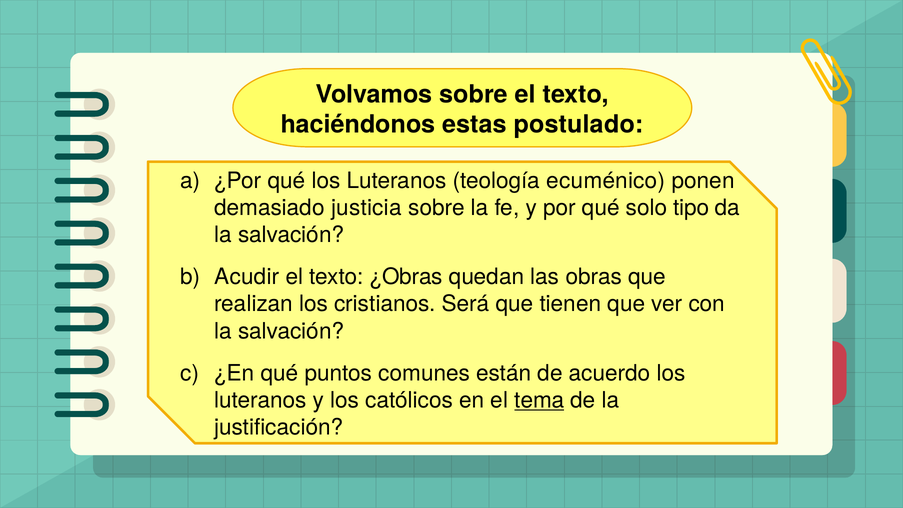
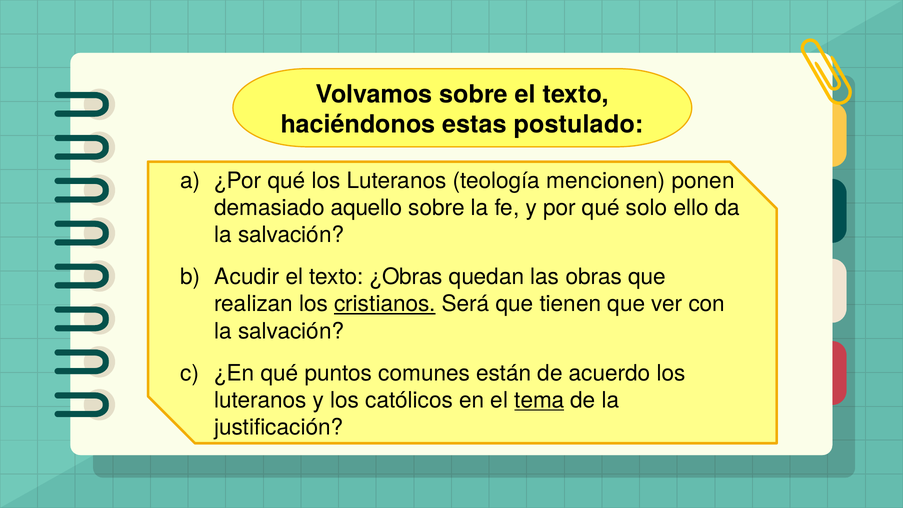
ecuménico: ecuménico -> mencionen
justicia: justicia -> aquello
tipo: tipo -> ello
cristianos underline: none -> present
